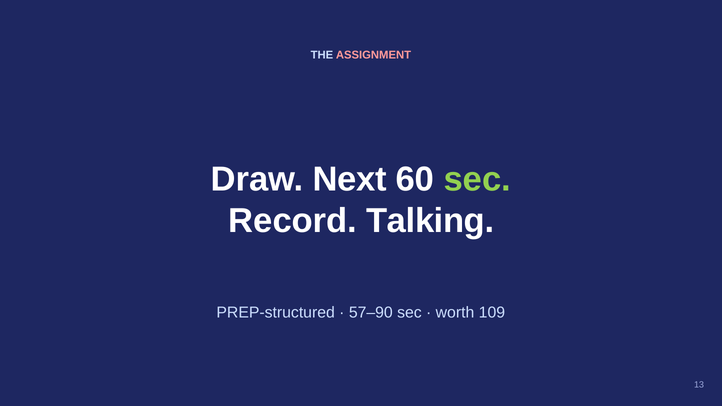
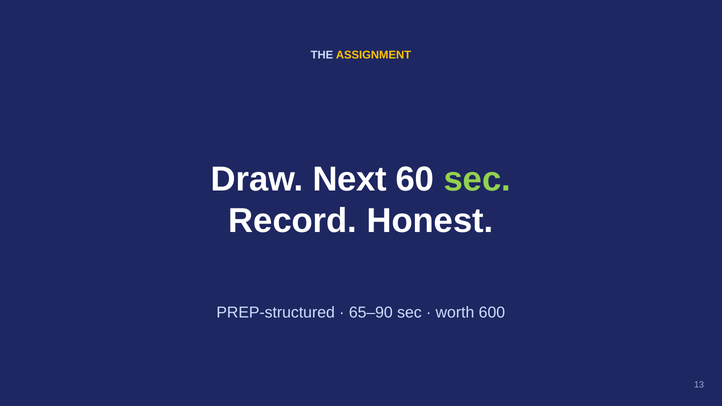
ASSIGNMENT colour: pink -> yellow
Talking: Talking -> Honest
57–90: 57–90 -> 65–90
109: 109 -> 600
